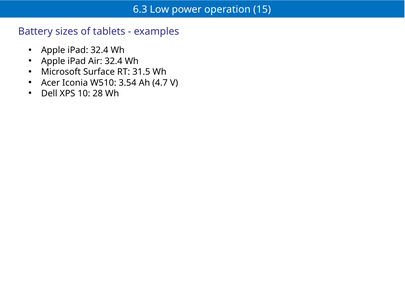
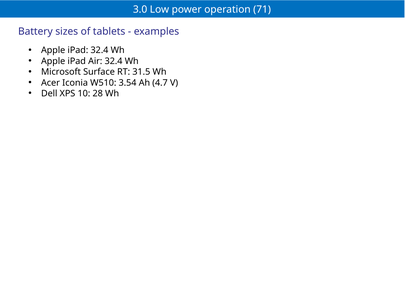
6.3: 6.3 -> 3.0
15: 15 -> 71
